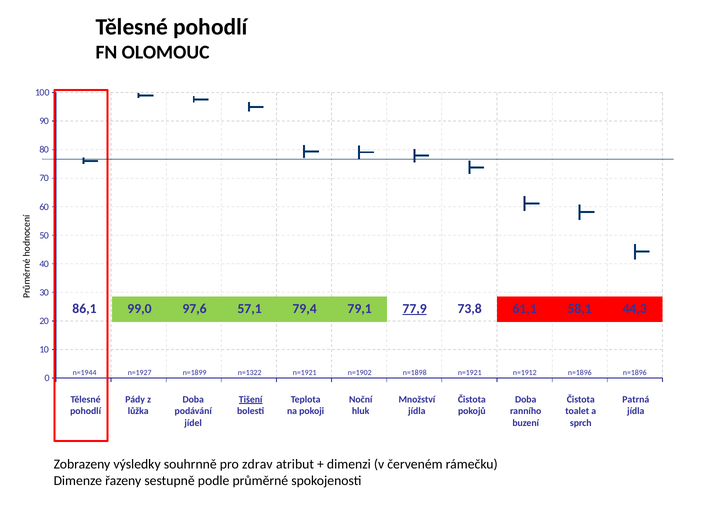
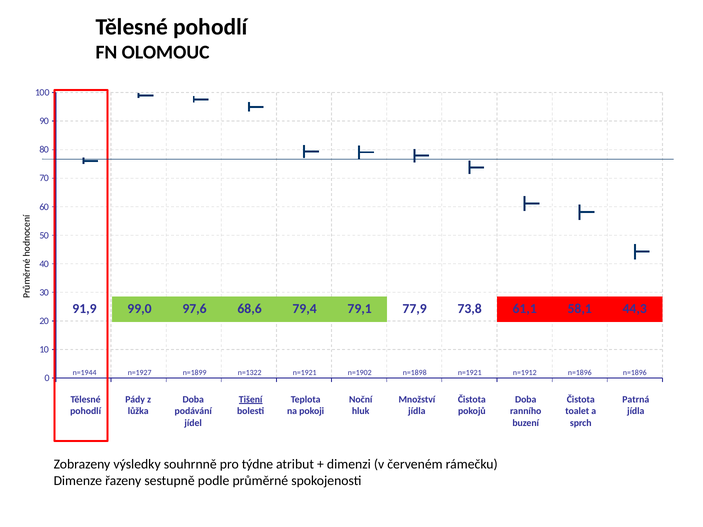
86,1: 86,1 -> 91,9
57,1: 57,1 -> 68,6
77,9 underline: present -> none
zdrav: zdrav -> týdne
